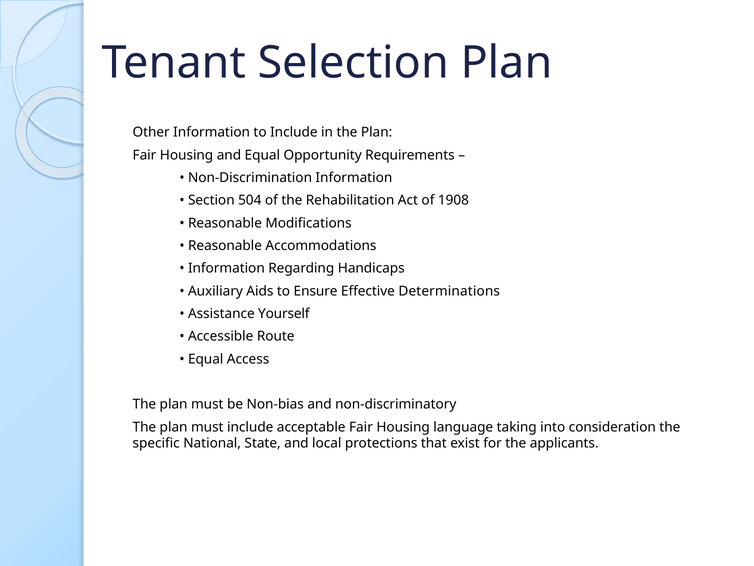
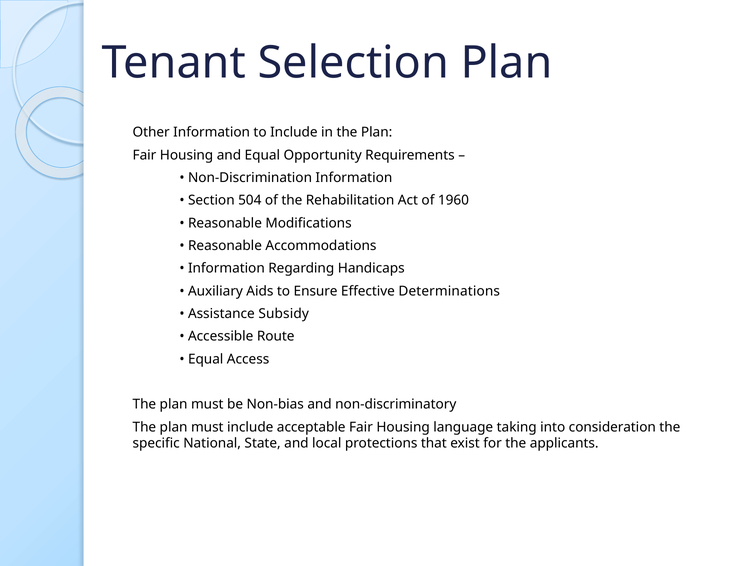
1908: 1908 -> 1960
Yourself: Yourself -> Subsidy
